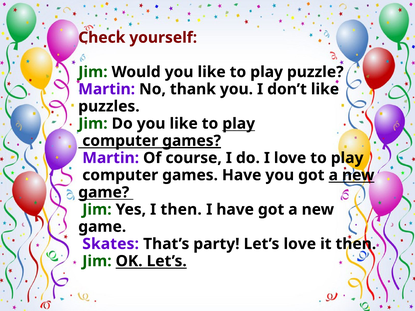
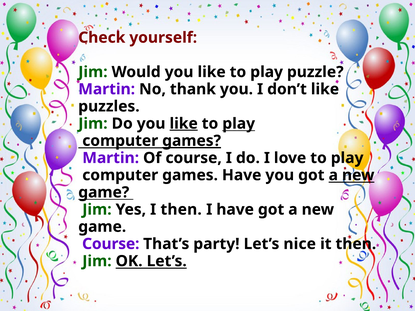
like at (184, 124) underline: none -> present
Skates at (111, 244): Skates -> Course
Let’s love: love -> nice
